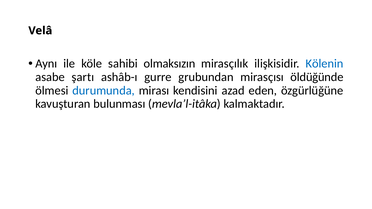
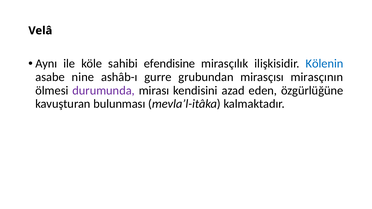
olmaksızın: olmaksızın -> efendisine
şartı: şartı -> nine
öldüğünde: öldüğünde -> mirasçının
durumunda colour: blue -> purple
